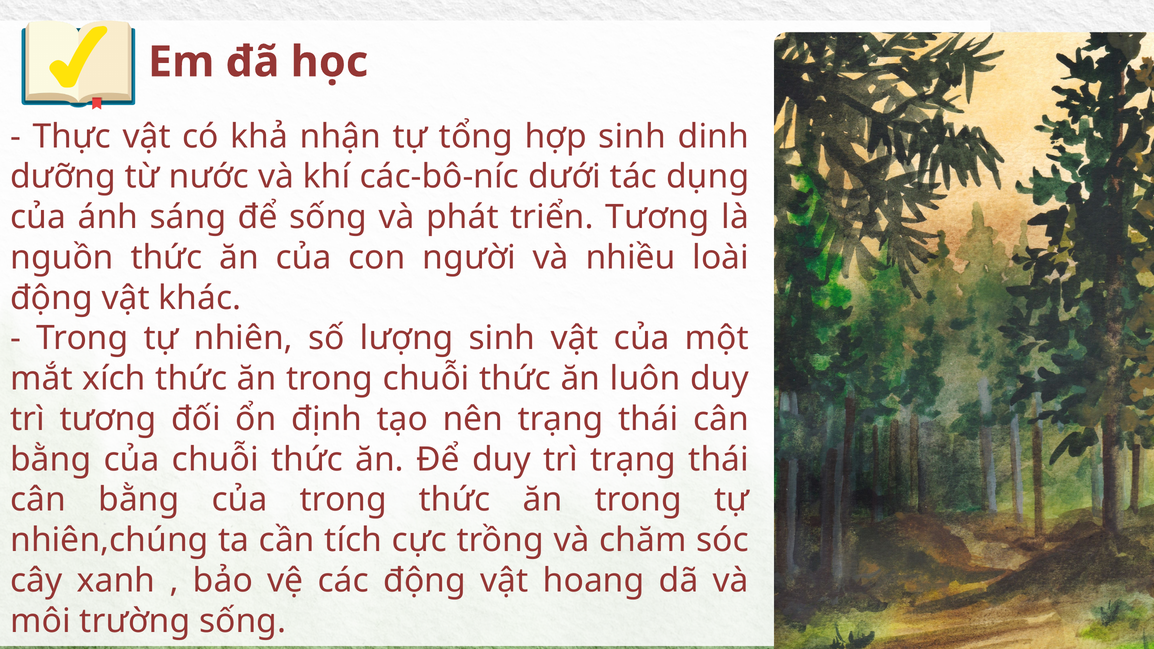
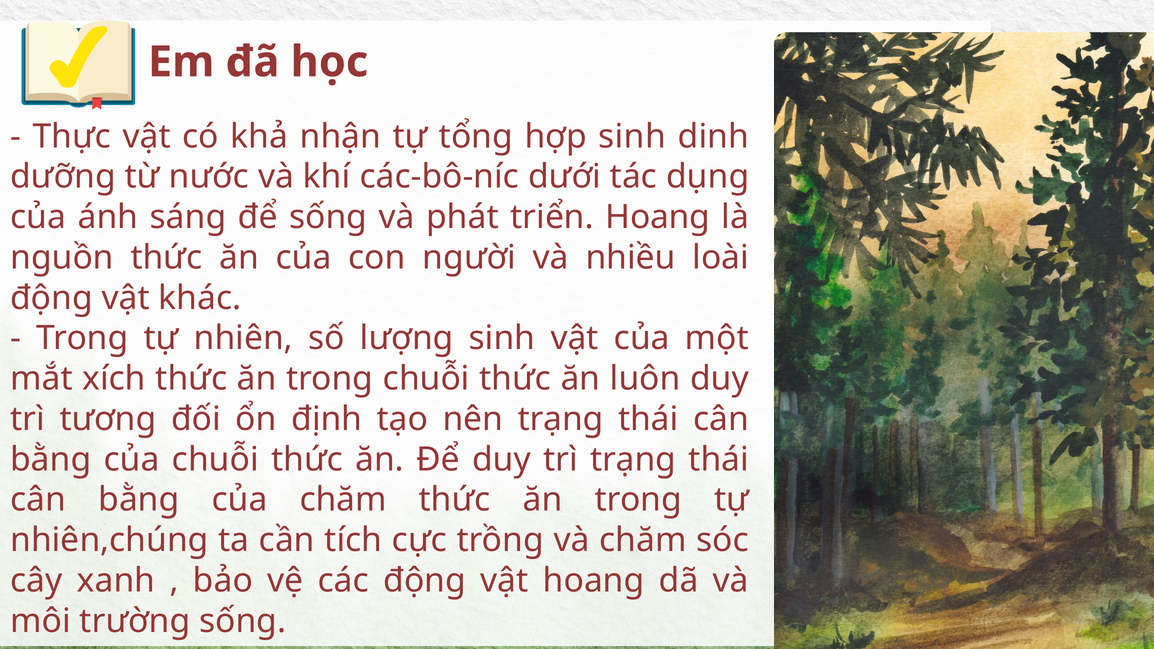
triển Tương: Tương -> Hoang
của trong: trong -> chăm
